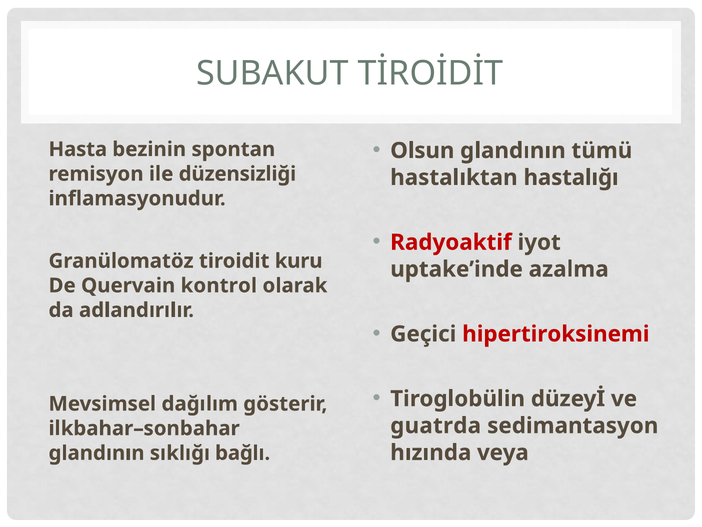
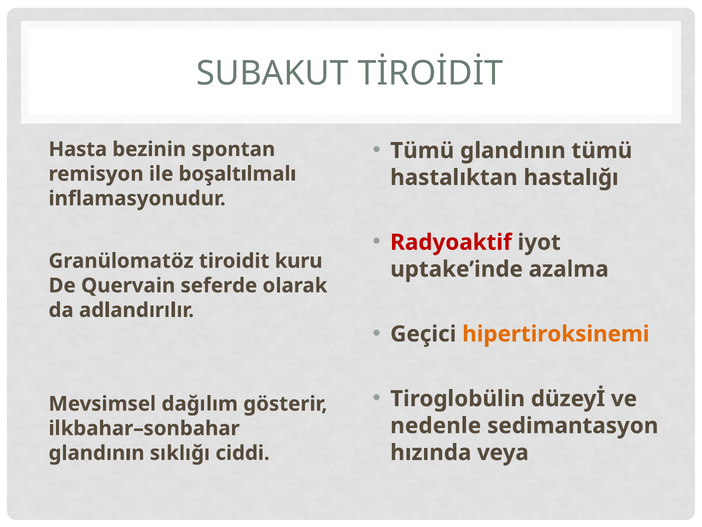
Olsun at (422, 150): Olsun -> Tümü
düzensizliği: düzensizliği -> boşaltılmalı
kontrol: kontrol -> seferde
hipertiroksinemi colour: red -> orange
guatrda: guatrda -> nedenle
bağlı: bağlı -> ciddi
